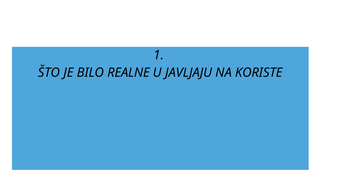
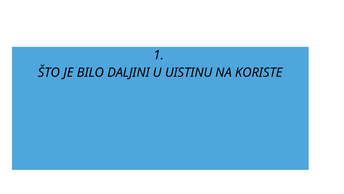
REALNE: REALNE -> DALJINI
JAVLJAJU: JAVLJAJU -> UISTINU
